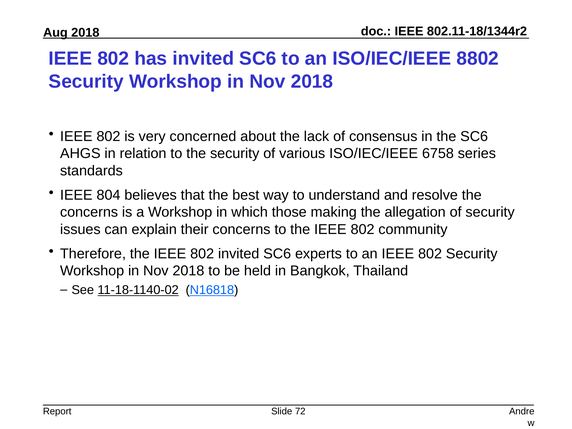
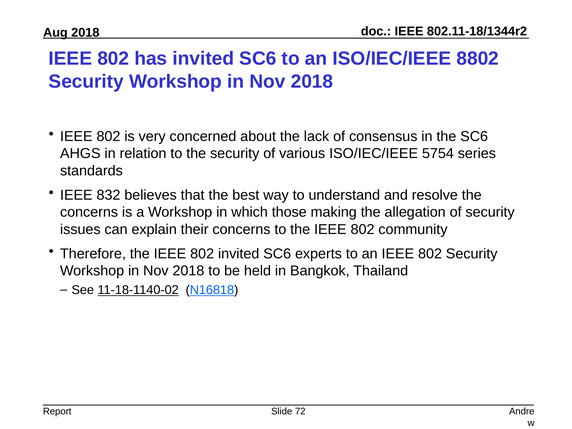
6758: 6758 -> 5754
804: 804 -> 832
